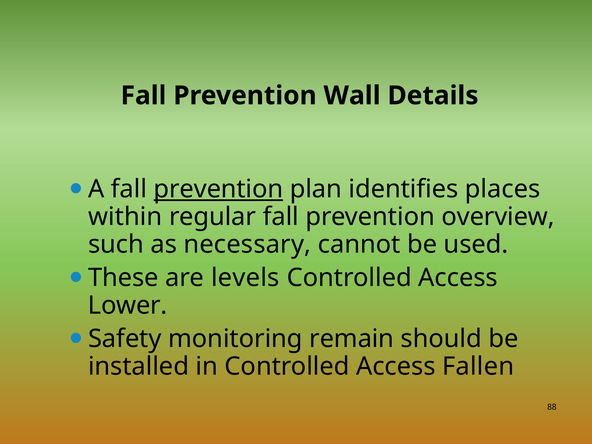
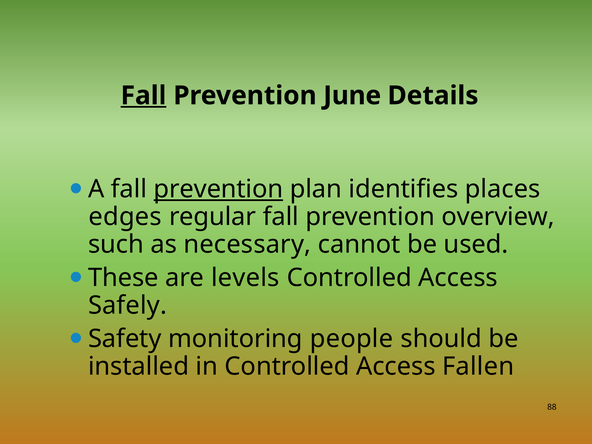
Fall at (144, 96) underline: none -> present
Wall: Wall -> June
within: within -> edges
Lower: Lower -> Safely
remain: remain -> people
